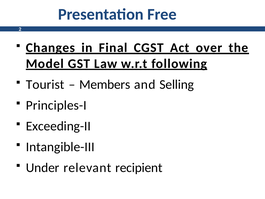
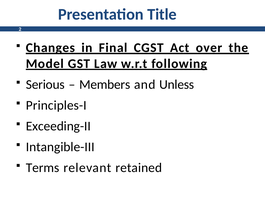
Free: Free -> Title
Tourist: Tourist -> Serious
Selling: Selling -> Unless
Under: Under -> Terms
recipient: recipient -> retained
